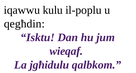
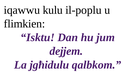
qegħdin: qegħdin -> flimkien
wieqaf: wieqaf -> dejjem
